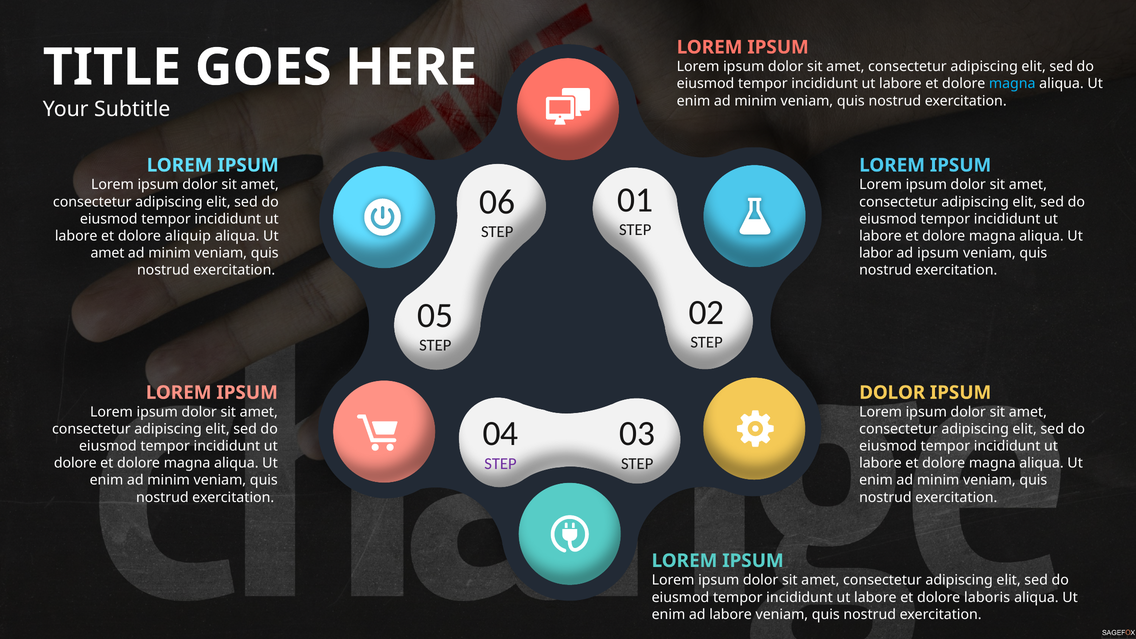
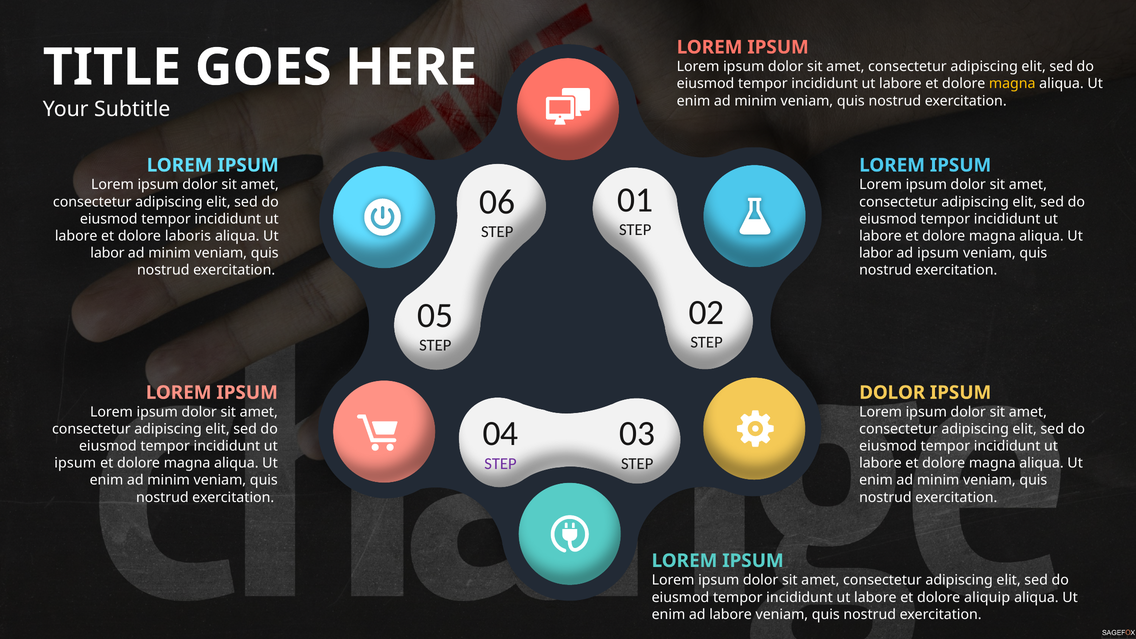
magna at (1012, 84) colour: light blue -> yellow
aliquip: aliquip -> laboris
amet at (107, 253): amet -> labor
dolore at (75, 463): dolore -> ipsum
laboris: laboris -> aliquip
